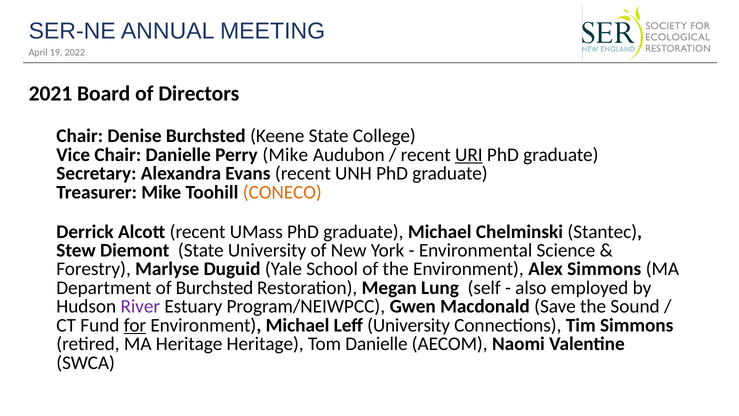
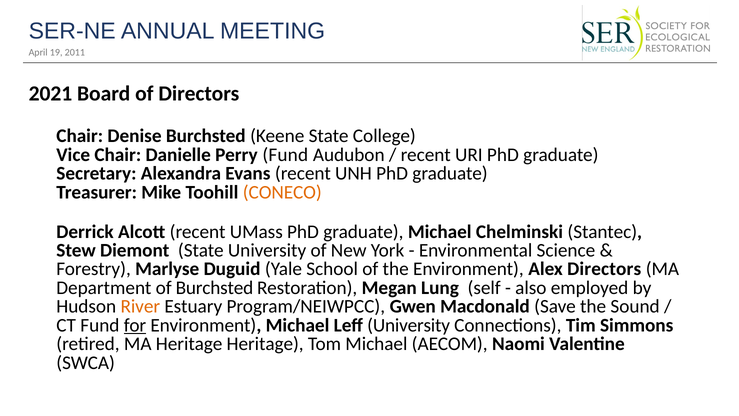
2022: 2022 -> 2011
Perry Mike: Mike -> Fund
URI underline: present -> none
Alex Simmons: Simmons -> Directors
River colour: purple -> orange
Tom Danielle: Danielle -> Michael
